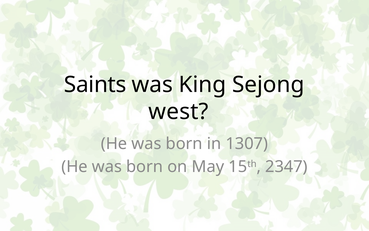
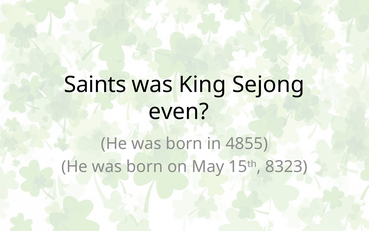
west: west -> even
1307: 1307 -> 4855
2347: 2347 -> 8323
